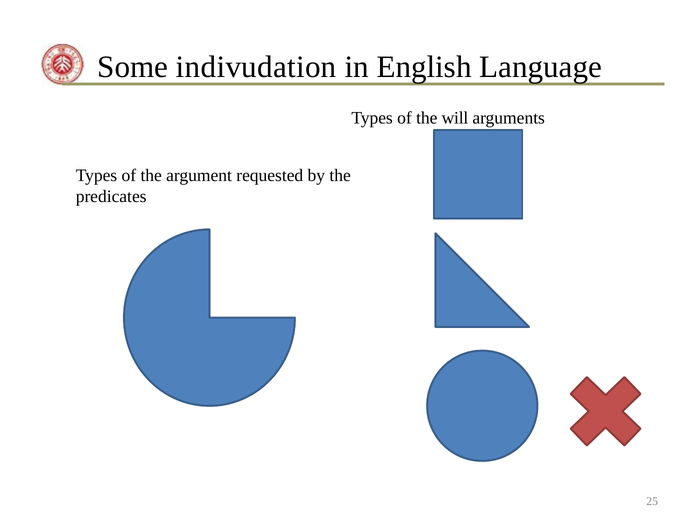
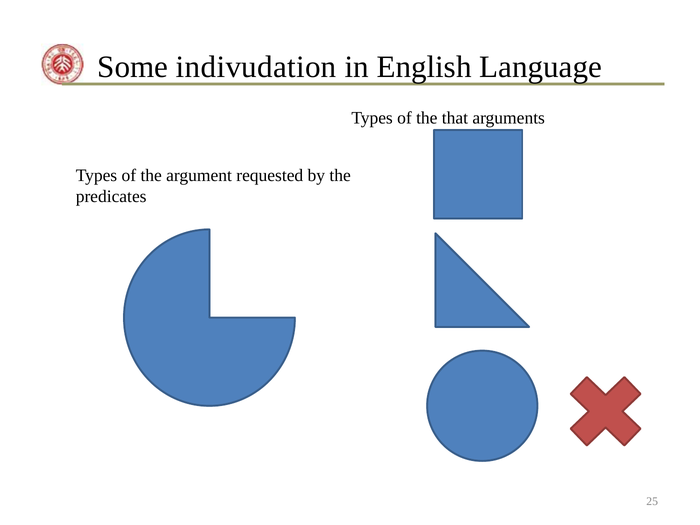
will: will -> that
